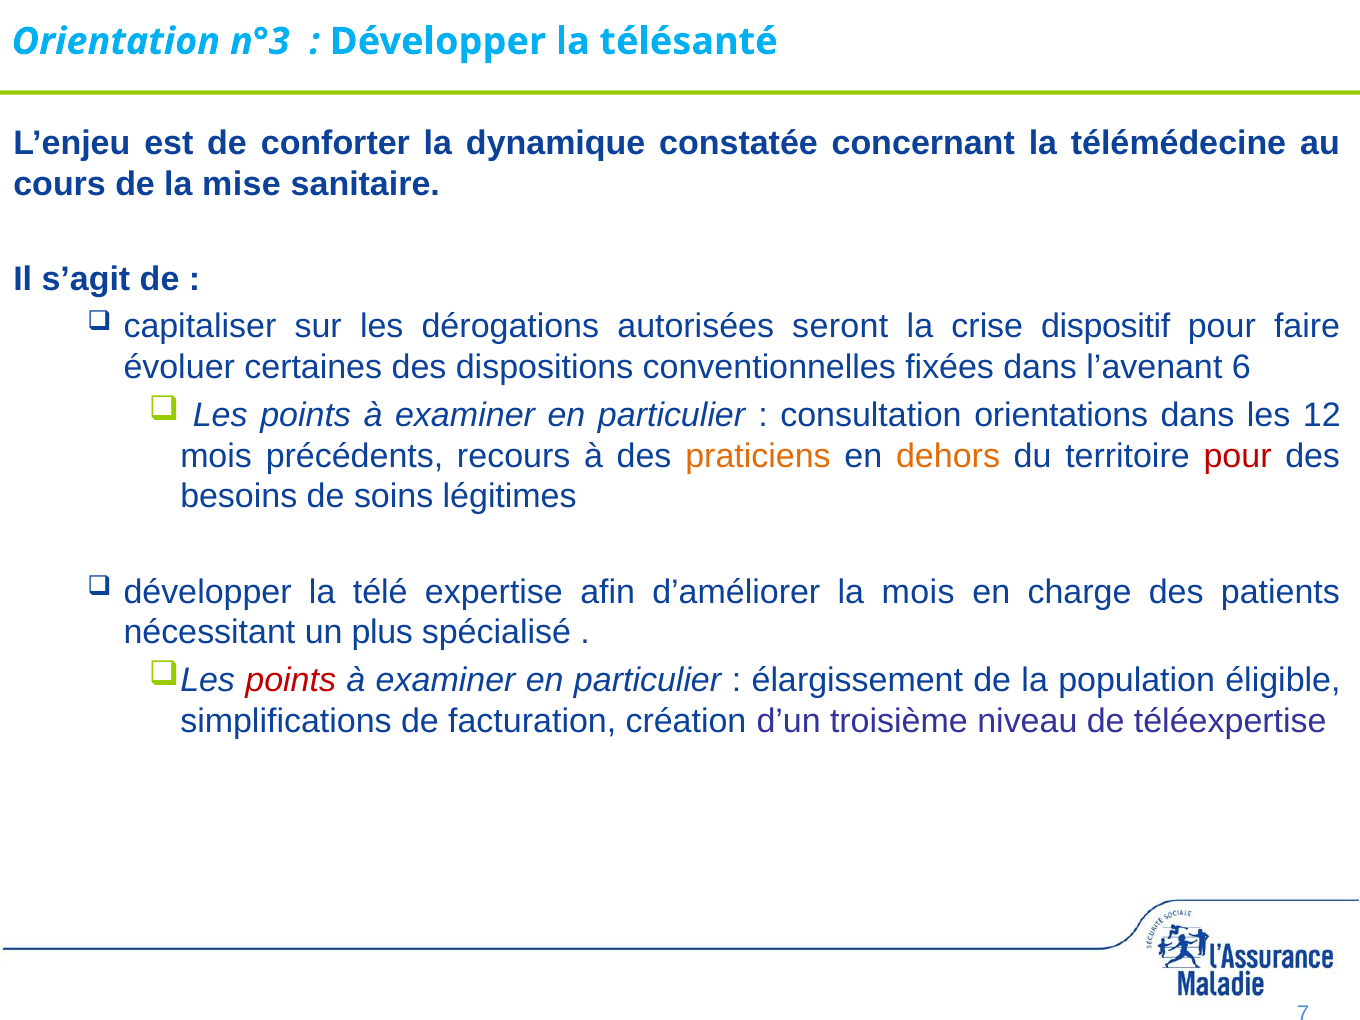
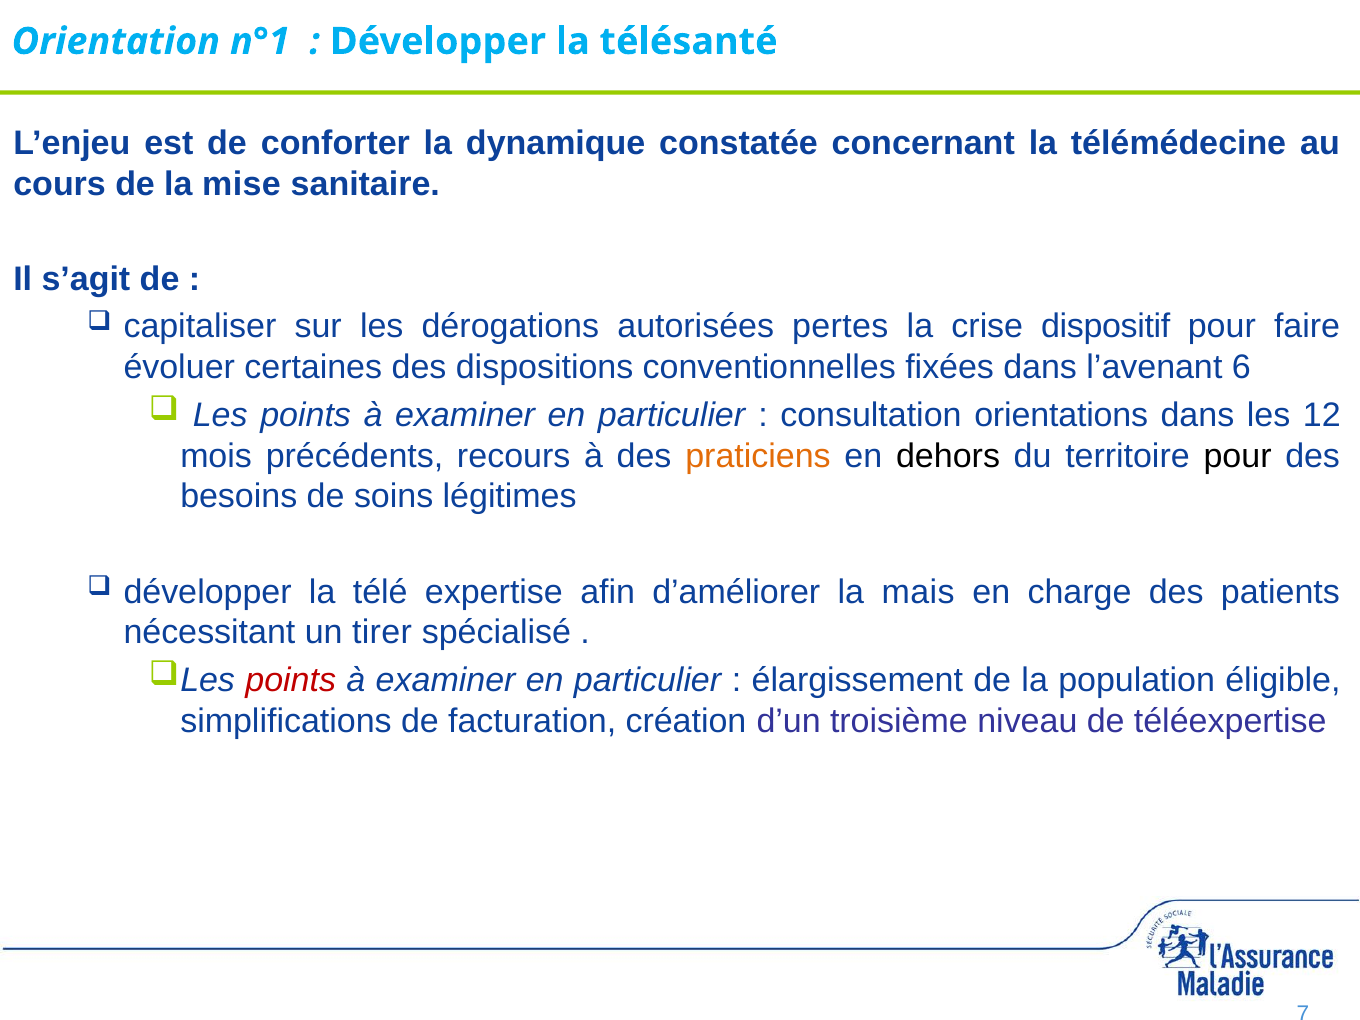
n°3: n°3 -> n°1
seront: seront -> pertes
dehors colour: orange -> black
pour at (1238, 456) colour: red -> black
la mois: mois -> mais
plus: plus -> tirer
